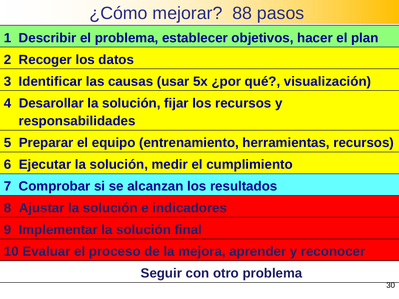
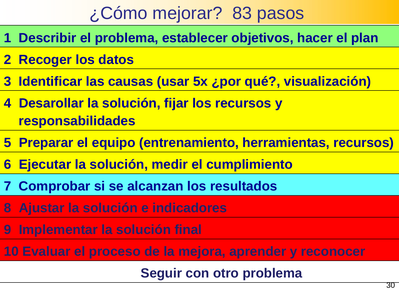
88: 88 -> 83
